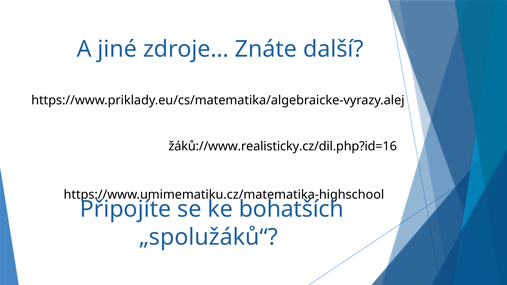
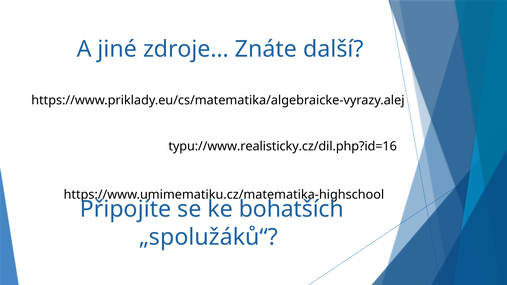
žáků://www.realisticky.cz/dil.php?id=16: žáků://www.realisticky.cz/dil.php?id=16 -> typu://www.realisticky.cz/dil.php?id=16
